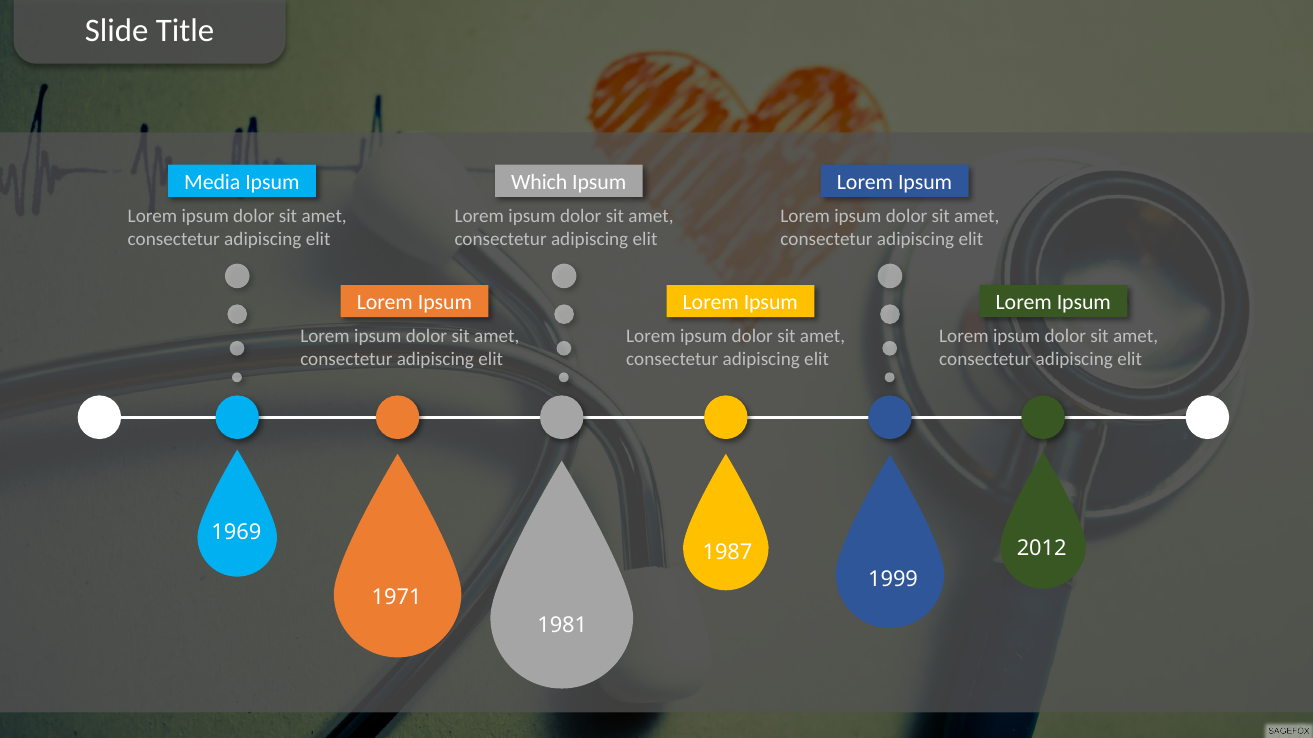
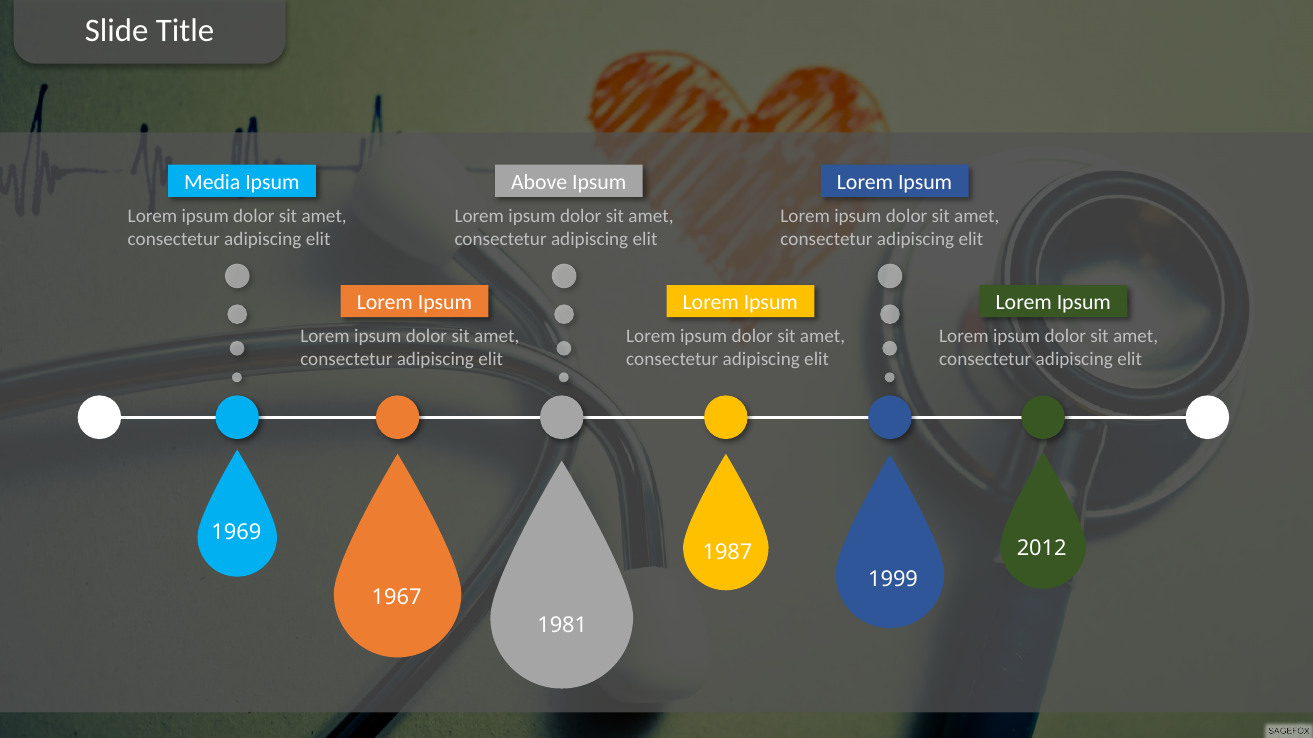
Which: Which -> Above
1971: 1971 -> 1967
